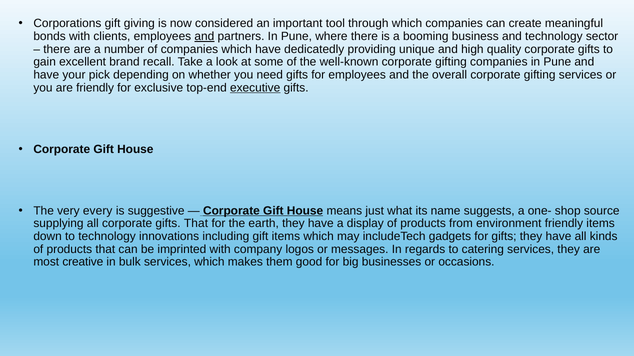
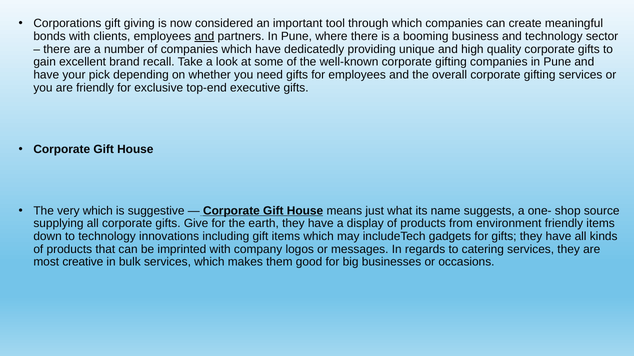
executive underline: present -> none
very every: every -> which
gifts That: That -> Give
